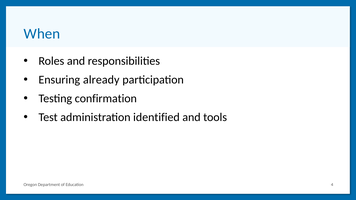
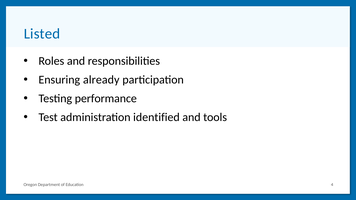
When: When -> Listed
confirmation: confirmation -> performance
